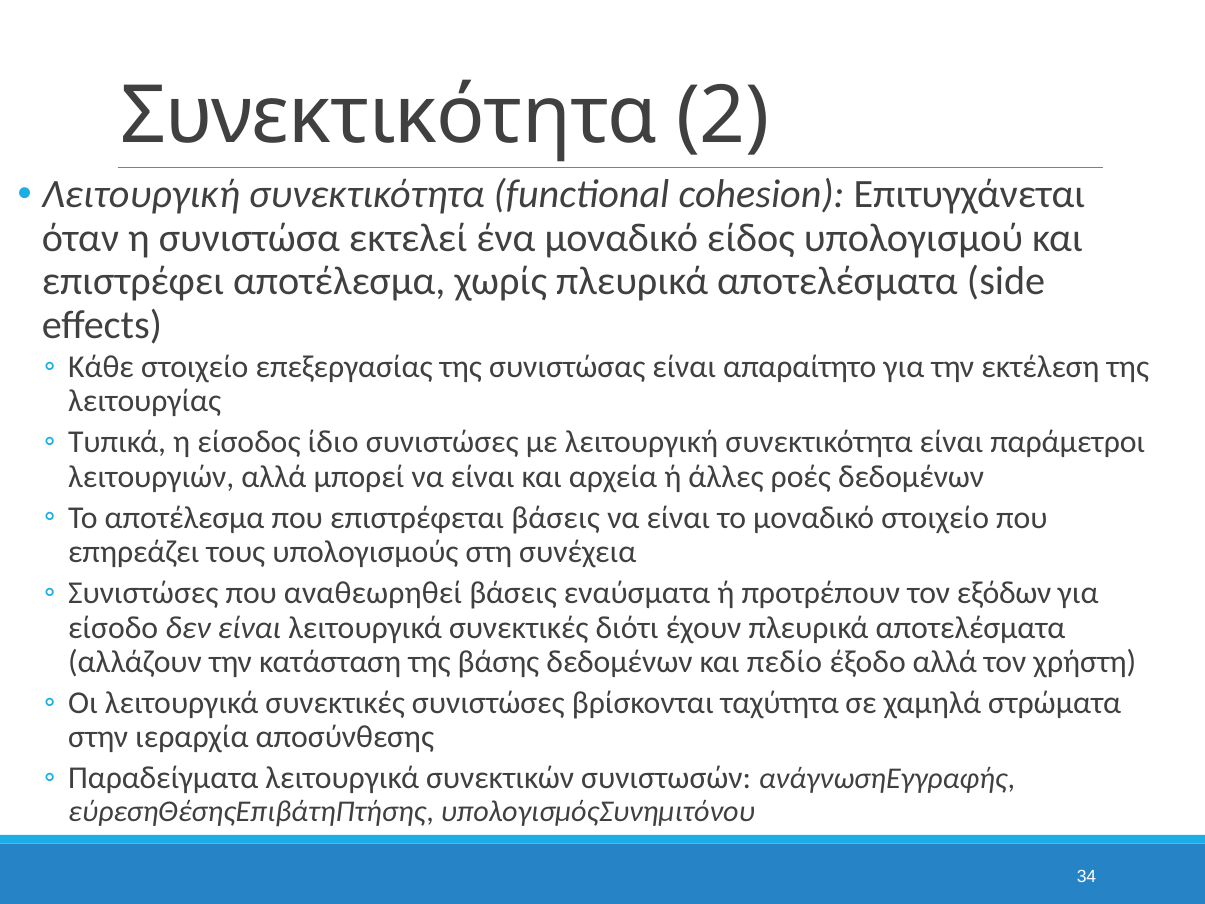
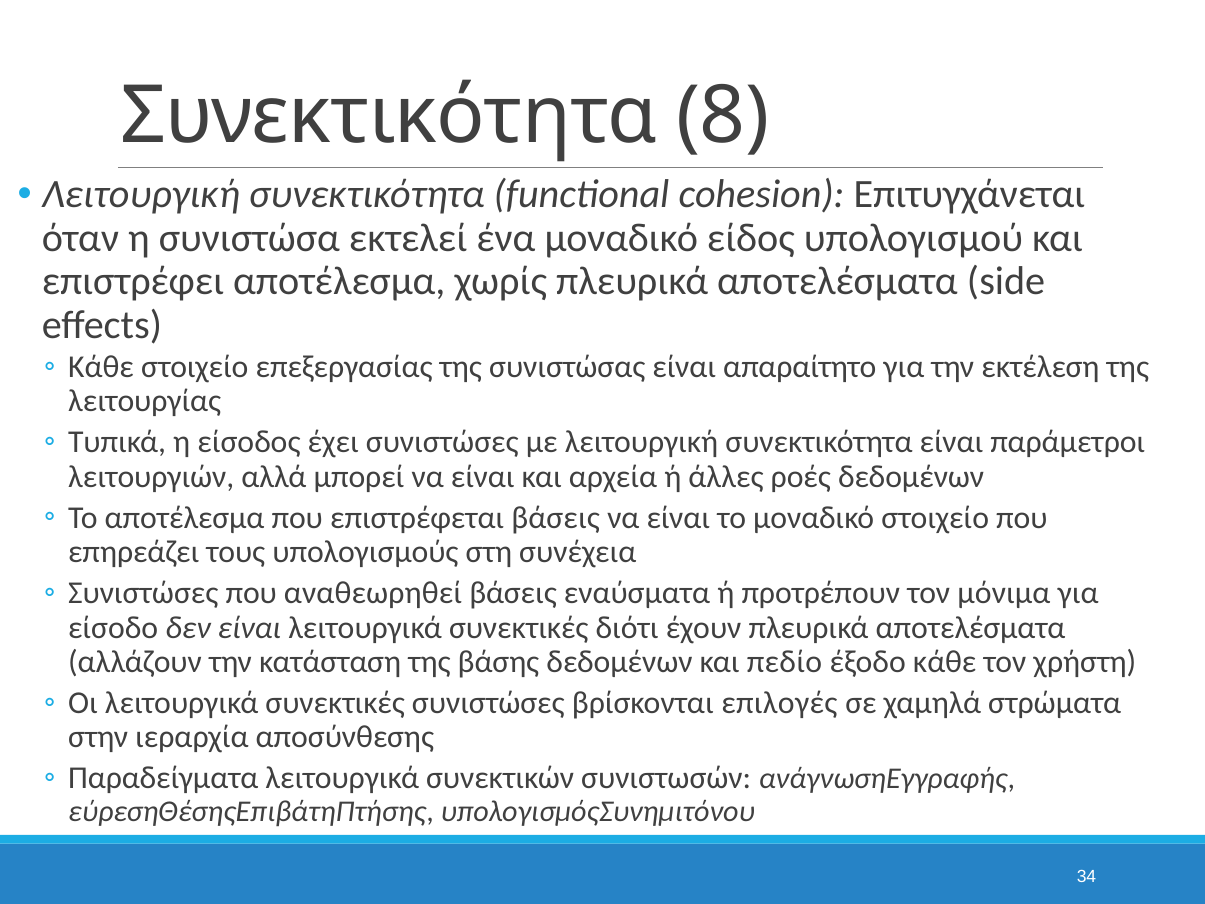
2: 2 -> 8
ίδιο: ίδιο -> έχει
εξόδων: εξόδων -> μόνιμα
έξοδο αλλά: αλλά -> κάθε
ταχύτητα: ταχύτητα -> επιλογές
